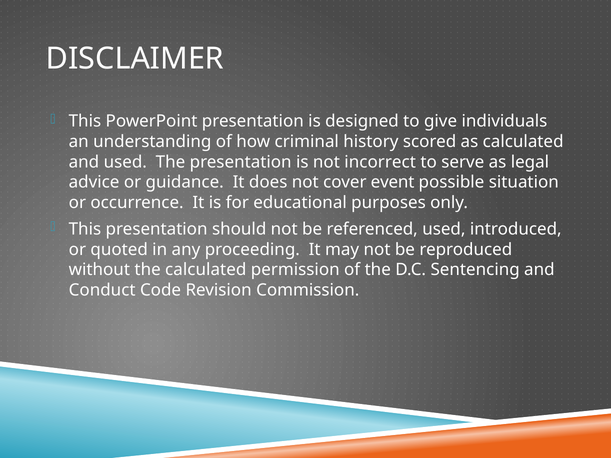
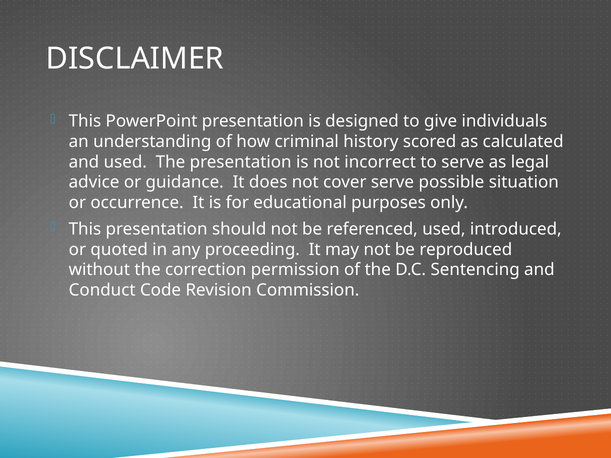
cover event: event -> serve
the calculated: calculated -> correction
